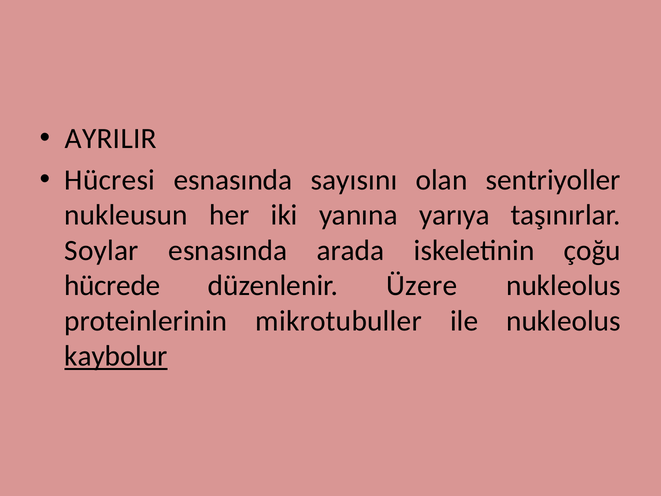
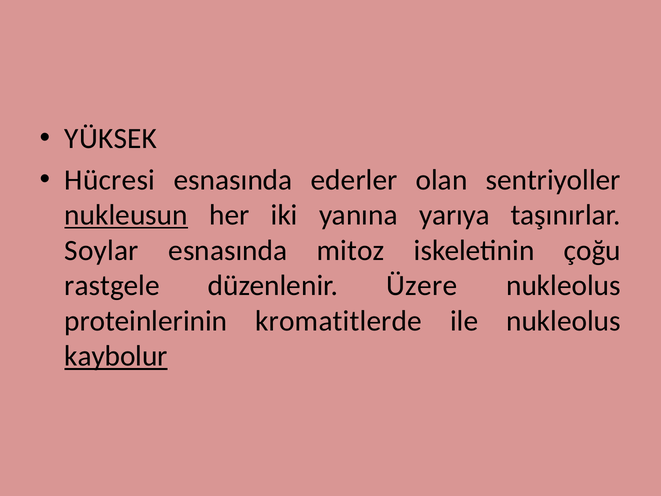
AYRILIR: AYRILIR -> YÜKSEK
sayısını: sayısını -> ederler
nukleusun underline: none -> present
arada: arada -> mitoz
hücrede: hücrede -> rastgele
mikrotubuller: mikrotubuller -> kromatitlerde
